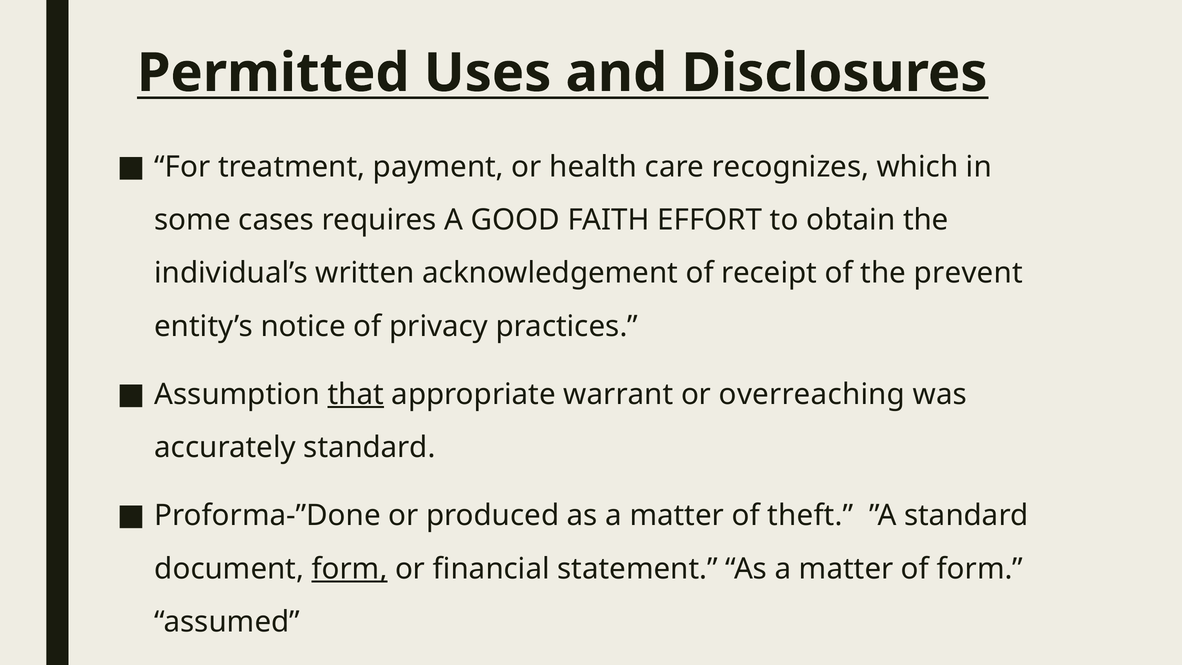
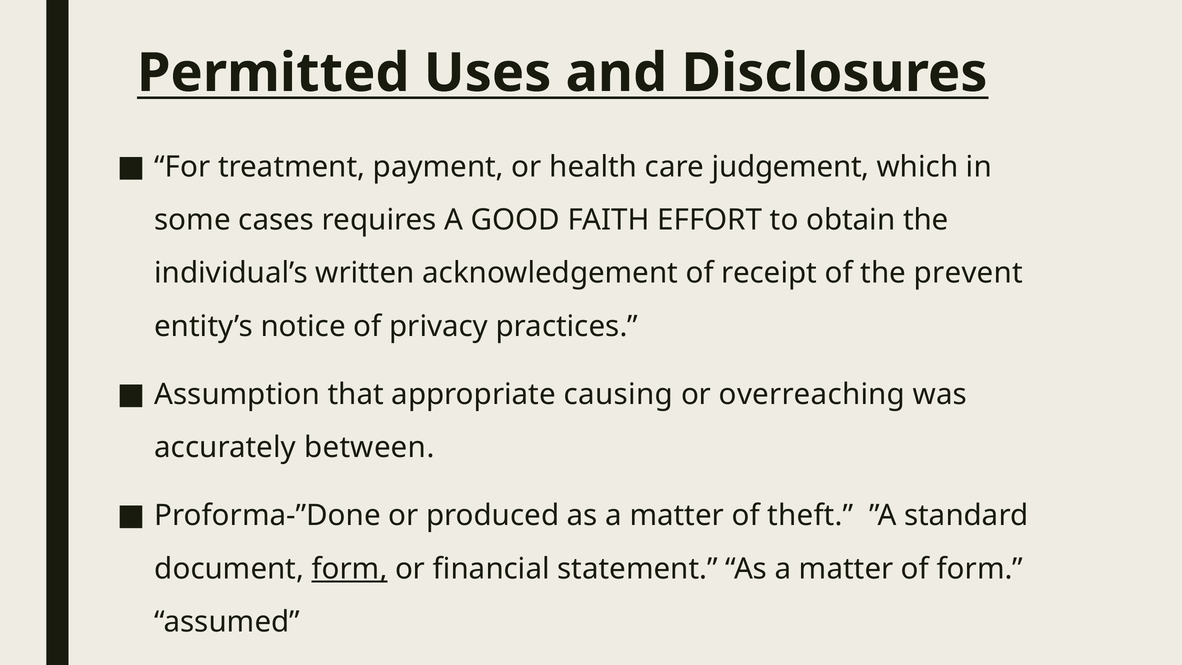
recognizes: recognizes -> judgement
that underline: present -> none
warrant: warrant -> causing
accurately standard: standard -> between
